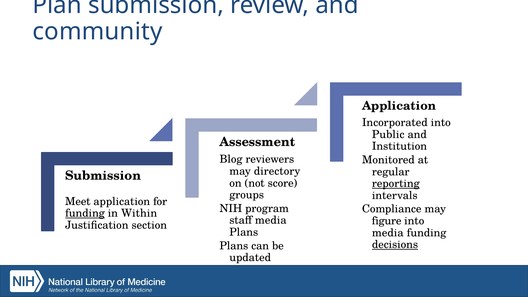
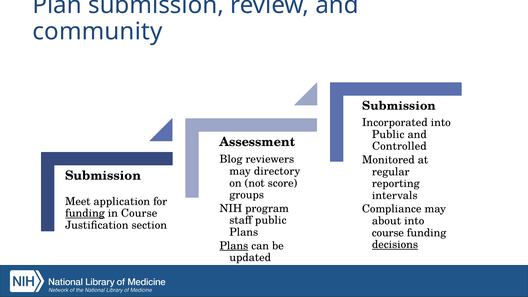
Application at (399, 106): Application -> Submission
Institution: Institution -> Controlled
reporting underline: present -> none
in Within: Within -> Course
staff media: media -> public
figure: figure -> about
media at (388, 233): media -> course
Plans at (234, 246) underline: none -> present
